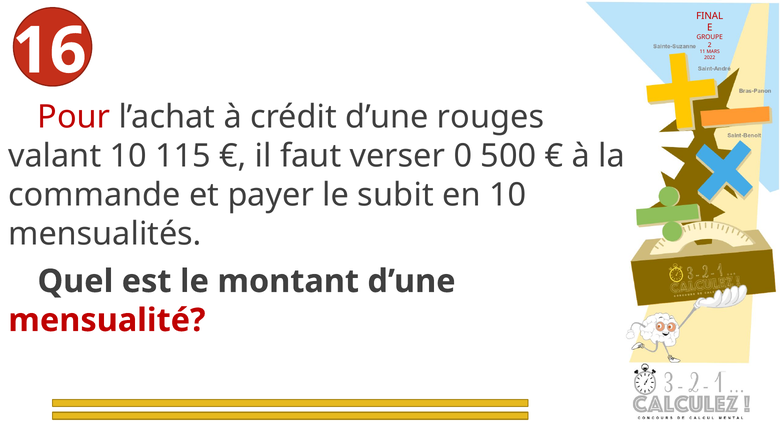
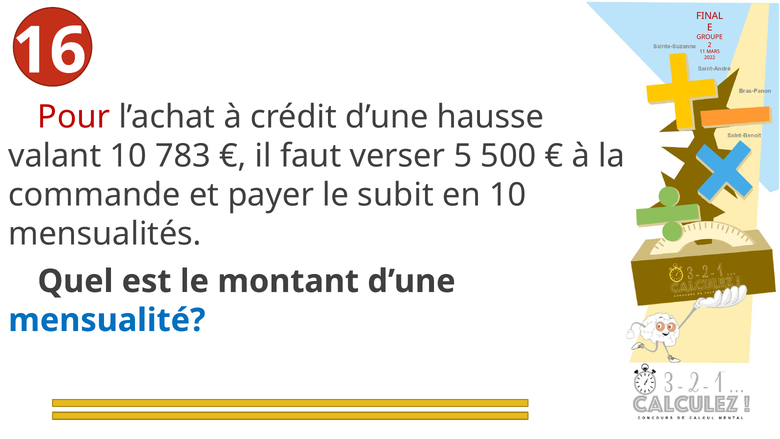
rouges: rouges -> hausse
115: 115 -> 783
0: 0 -> 5
mensualité colour: red -> blue
